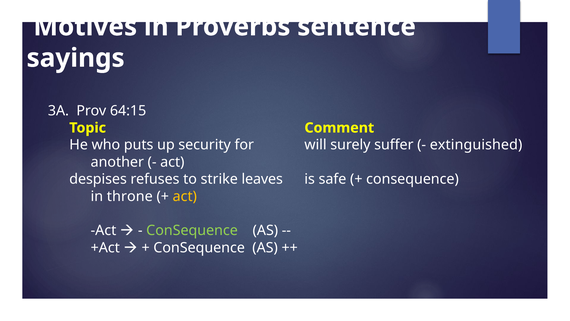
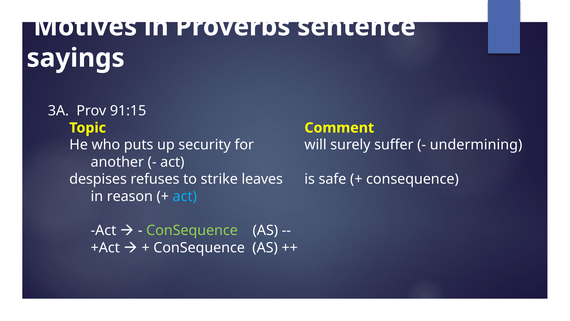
64:15: 64:15 -> 91:15
extinguished: extinguished -> undermining
throne: throne -> reason
act at (185, 196) colour: yellow -> light blue
